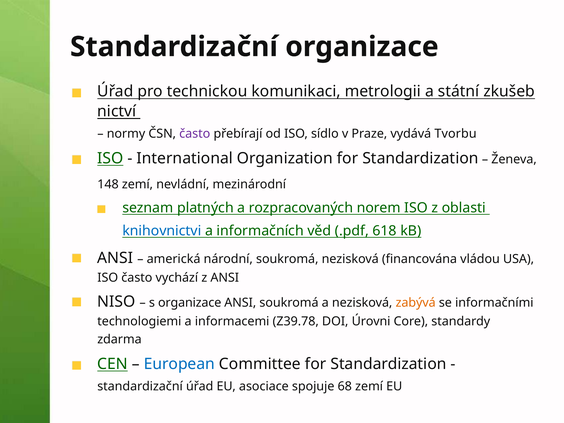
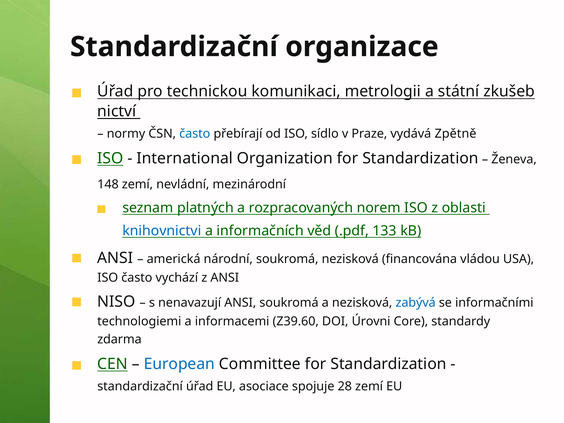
často at (195, 134) colour: purple -> blue
Tvorbu: Tvorbu -> Zpětně
618: 618 -> 133
s organizace: organizace -> nenavazují
zabývá colour: orange -> blue
Z39.78: Z39.78 -> Z39.60
68: 68 -> 28
